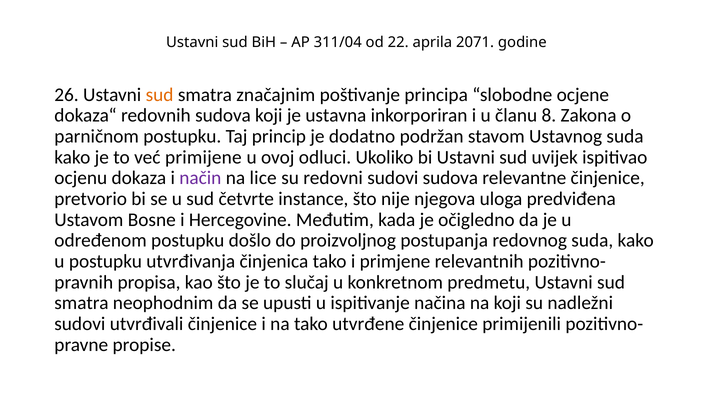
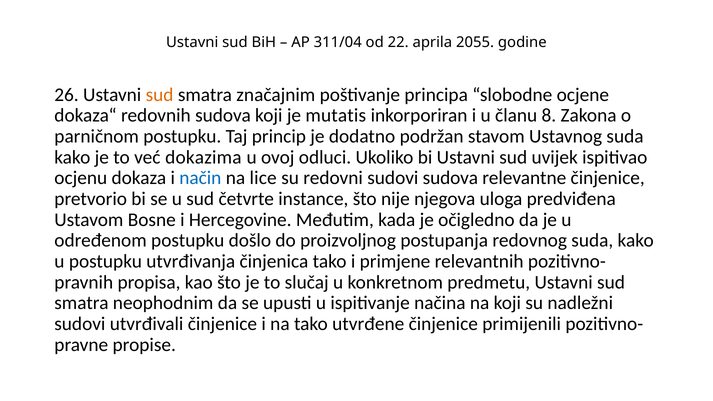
2071: 2071 -> 2055
ustavna: ustavna -> mutatis
primijene: primijene -> dokazima
način colour: purple -> blue
